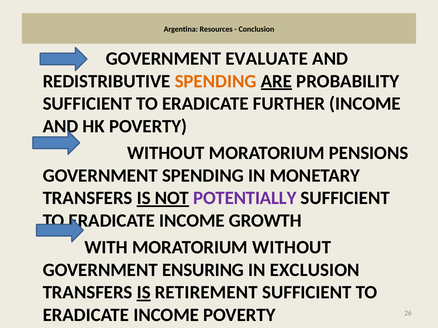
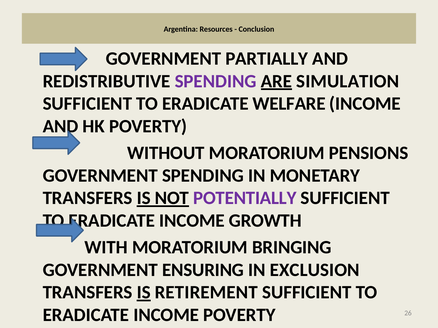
EVALUATE: EVALUATE -> PARTIALLY
SPENDING at (216, 81) colour: orange -> purple
PROBABILITY: PROBABILITY -> SIMULATION
FURTHER: FURTHER -> WELFARE
MORATORIUM WITHOUT: WITHOUT -> BRINGING
